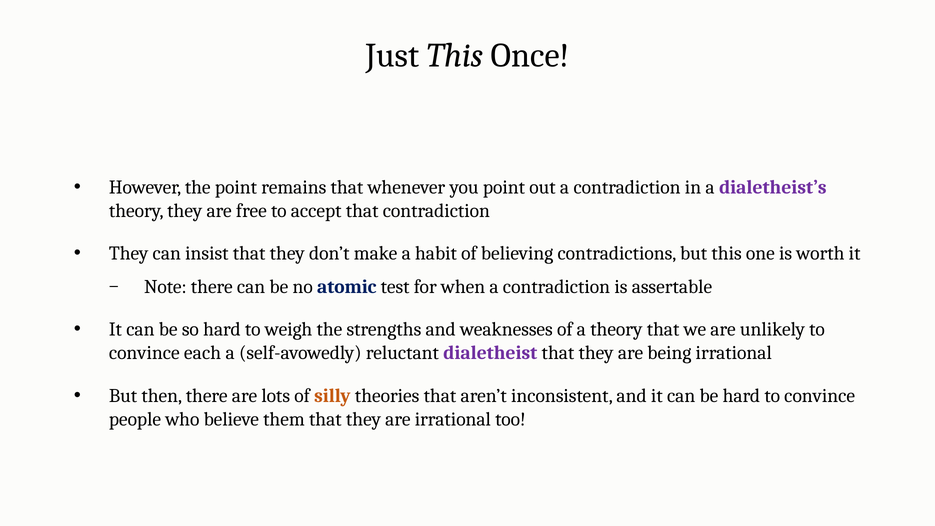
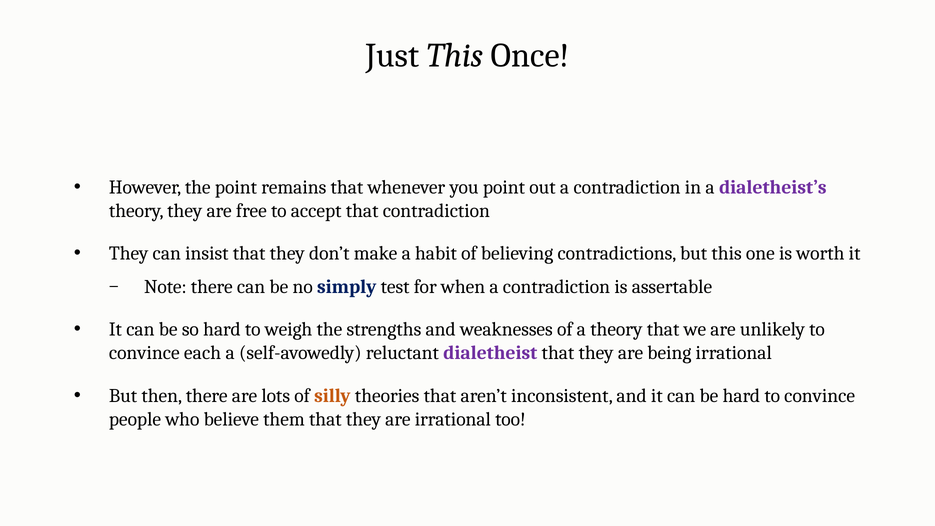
atomic: atomic -> simply
